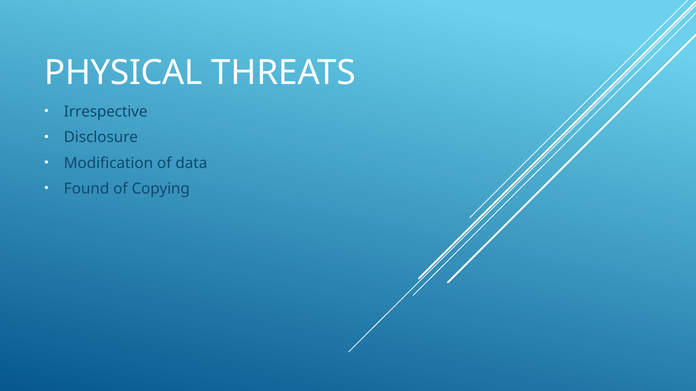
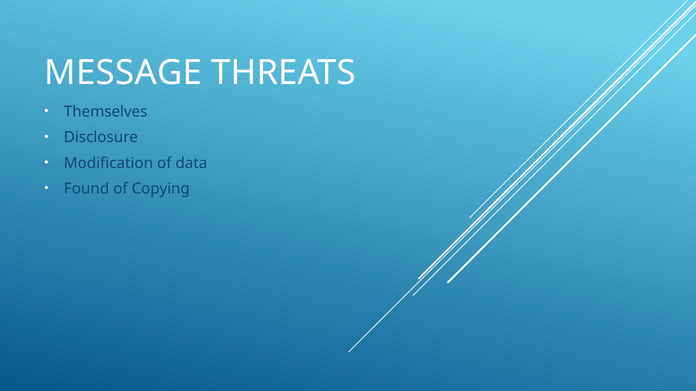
PHYSICAL: PHYSICAL -> MESSAGE
Irrespective: Irrespective -> Themselves
